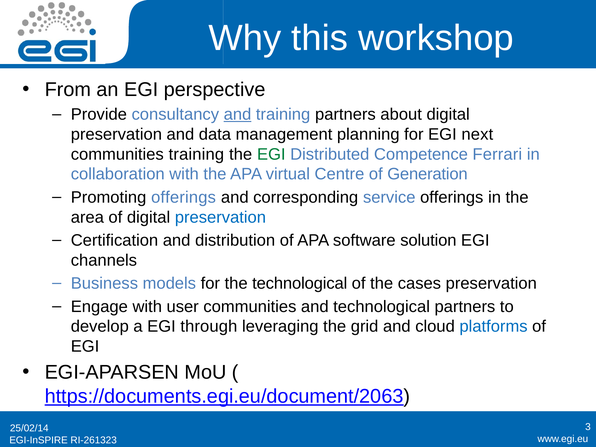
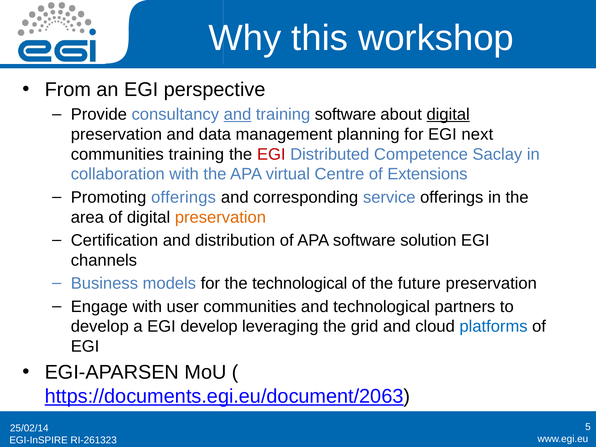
training partners: partners -> software
digital at (448, 115) underline: none -> present
EGI at (271, 154) colour: green -> red
Ferrari: Ferrari -> Saclay
Generation: Generation -> Extensions
preservation at (220, 217) colour: blue -> orange
cases: cases -> future
EGI through: through -> develop
3: 3 -> 5
